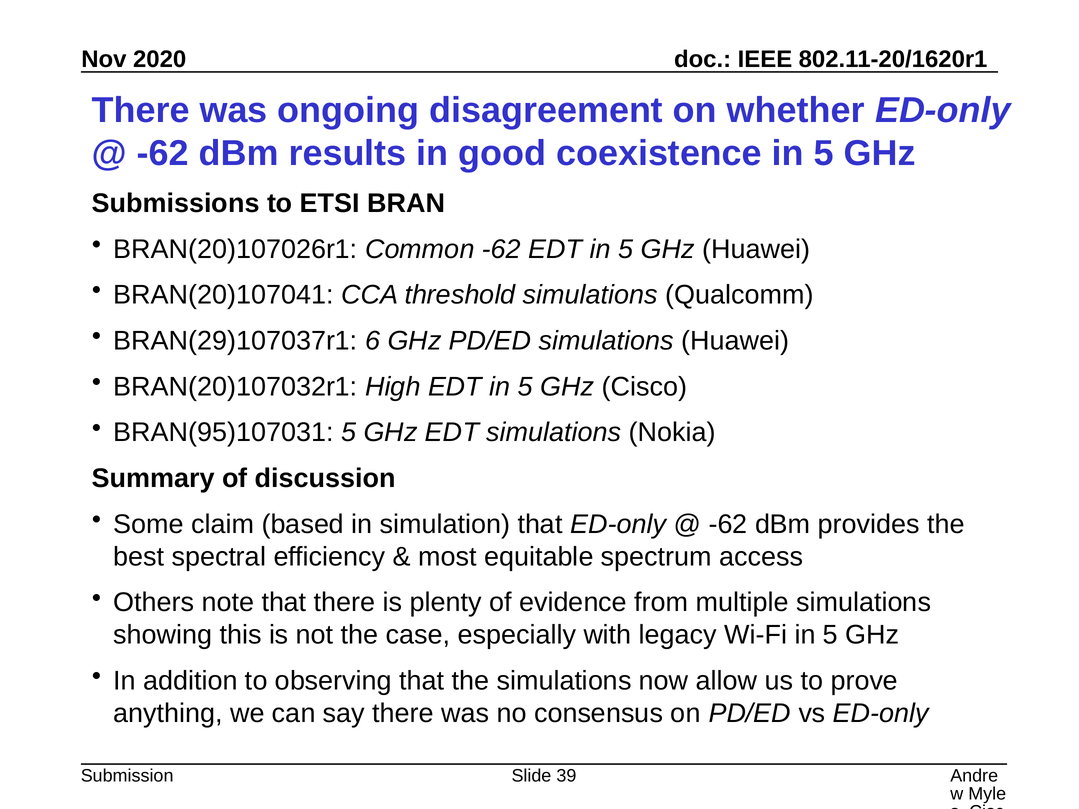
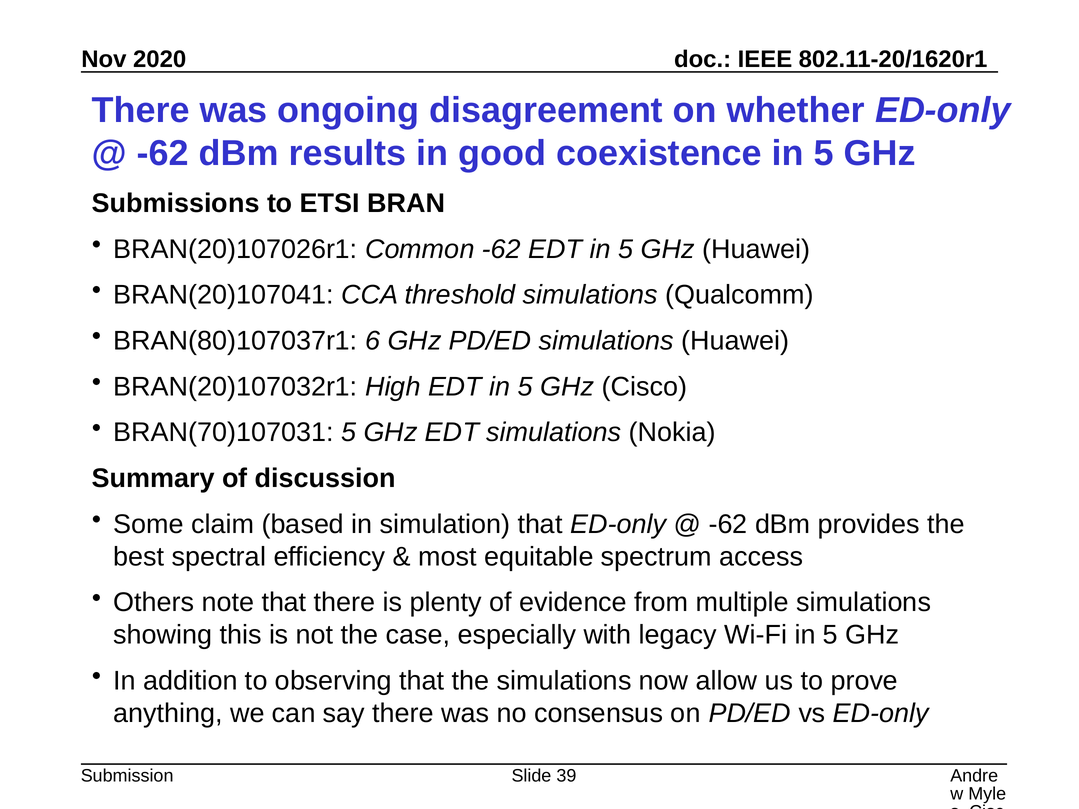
BRAN(29)107037r1: BRAN(29)107037r1 -> BRAN(80)107037r1
BRAN(95)107031: BRAN(95)107031 -> BRAN(70)107031
